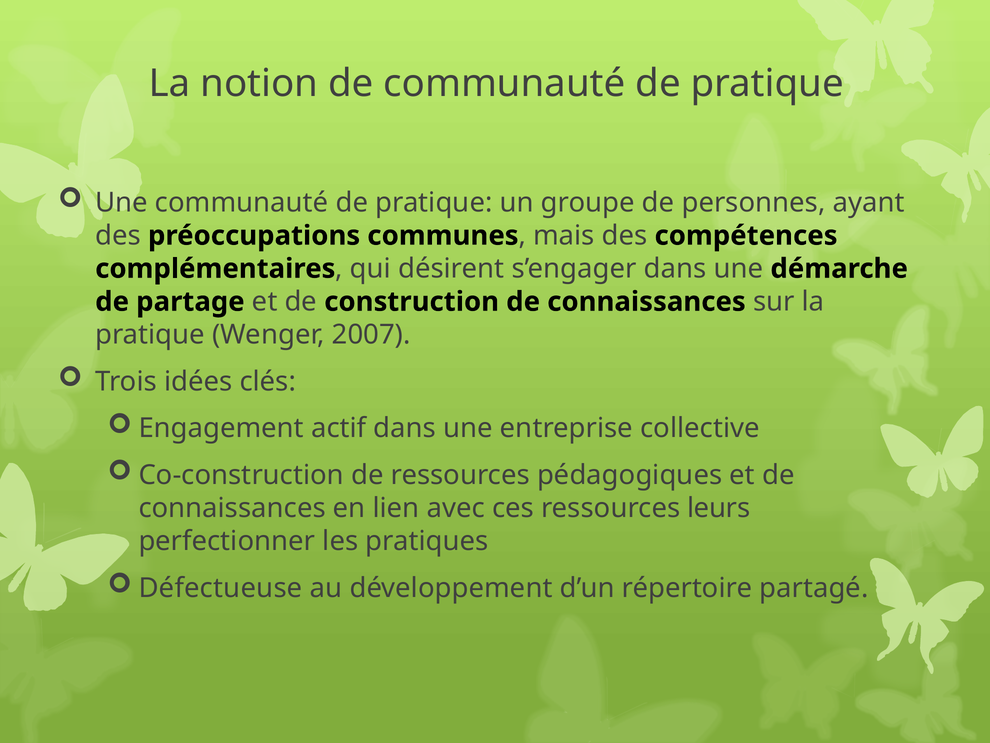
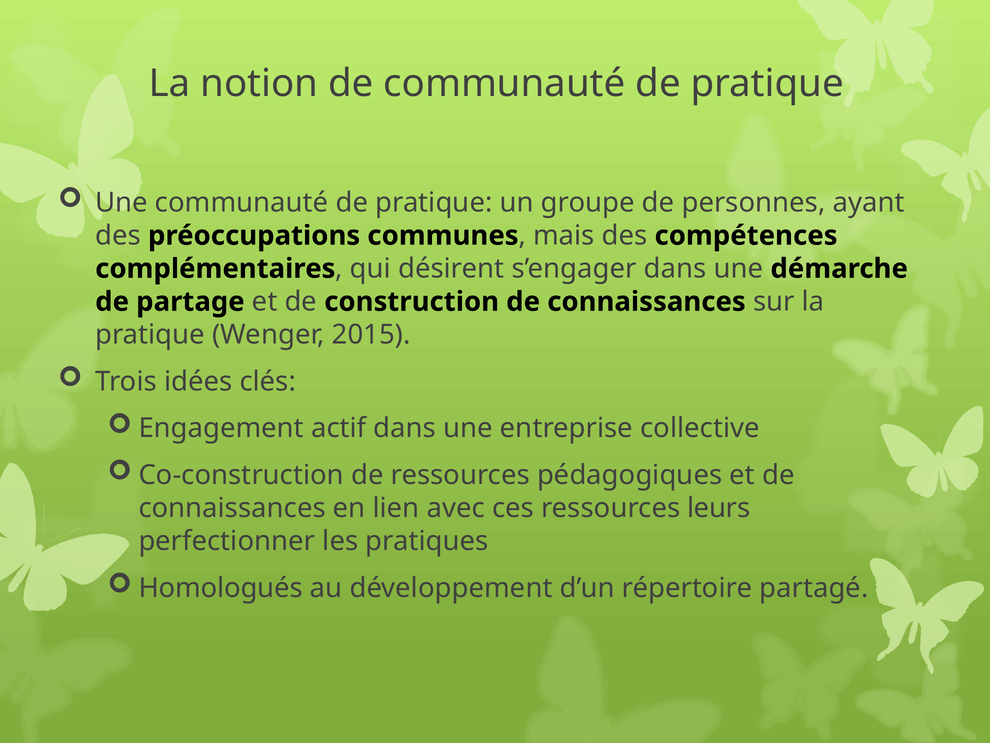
2007: 2007 -> 2015
Défectueuse: Défectueuse -> Homologués
